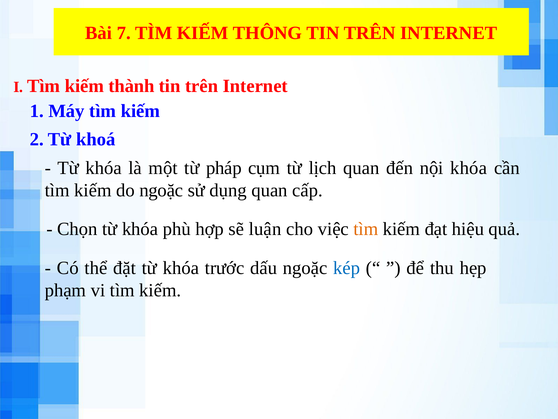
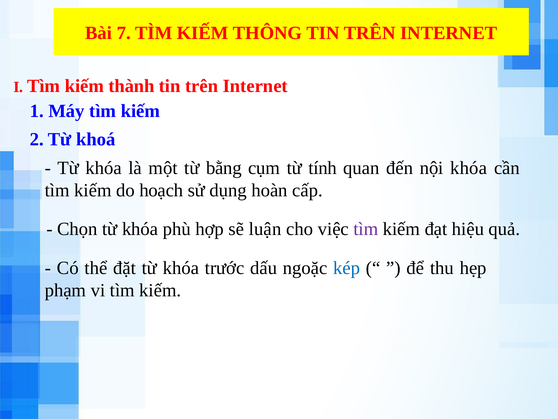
pháp: pháp -> bằng
lịch: lịch -> tính
do ngoặc: ngoặc -> hoạch
dụng quan: quan -> hoàn
tìm at (366, 229) colour: orange -> purple
